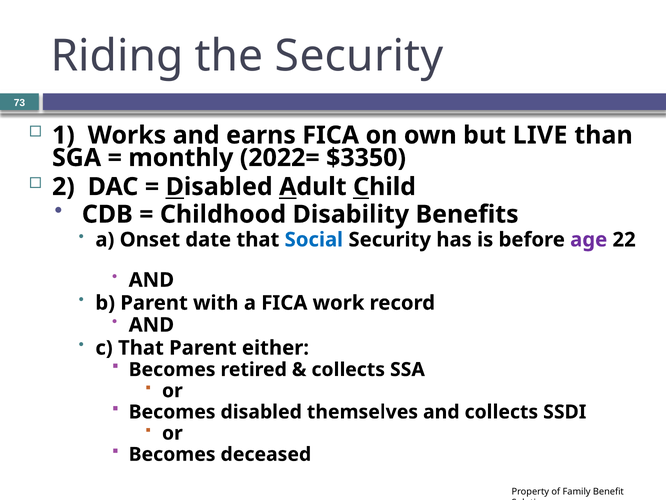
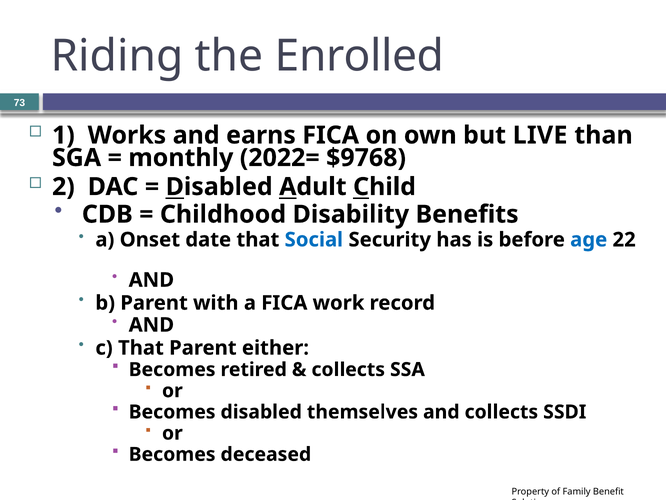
the Security: Security -> Enrolled
$3350: $3350 -> $9768
age colour: purple -> blue
